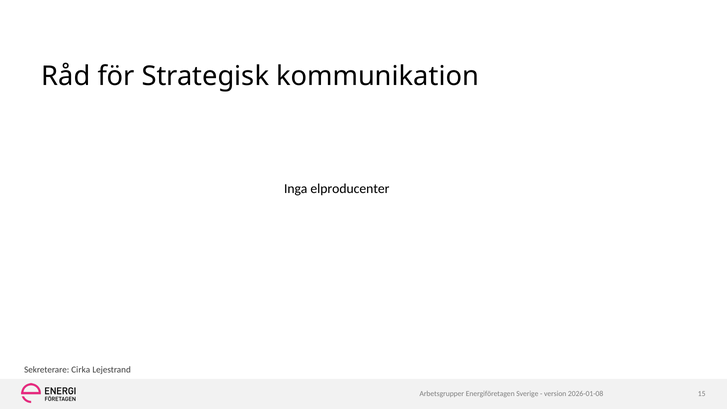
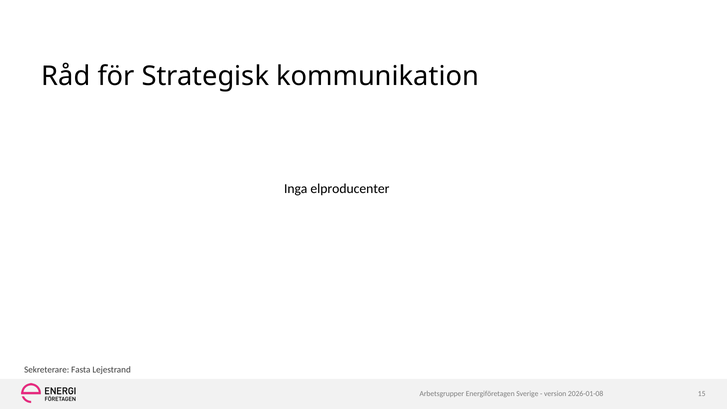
Cirka: Cirka -> Fasta
